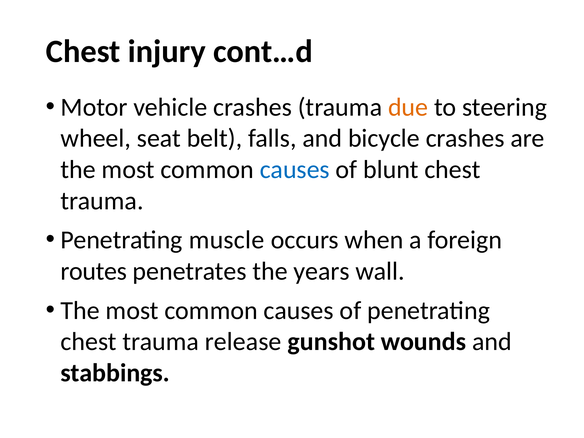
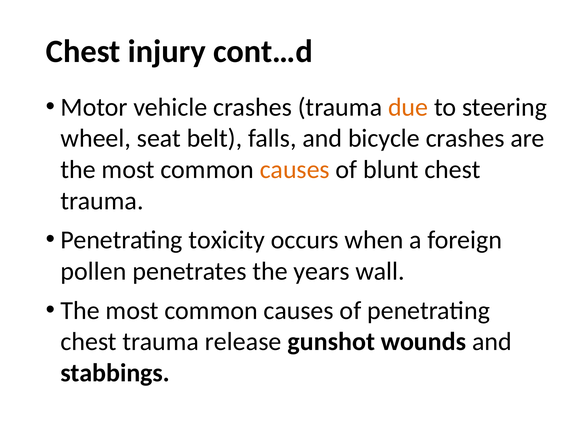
causes at (295, 170) colour: blue -> orange
muscle: muscle -> toxicity
routes: routes -> pollen
